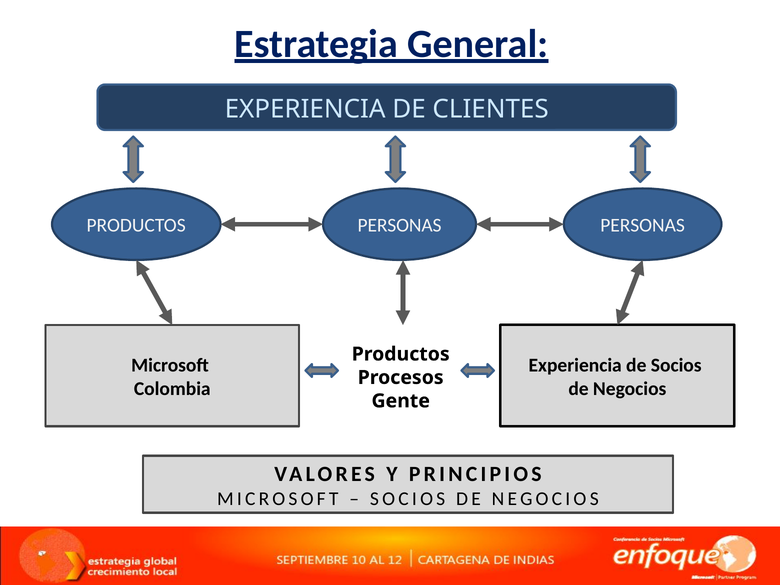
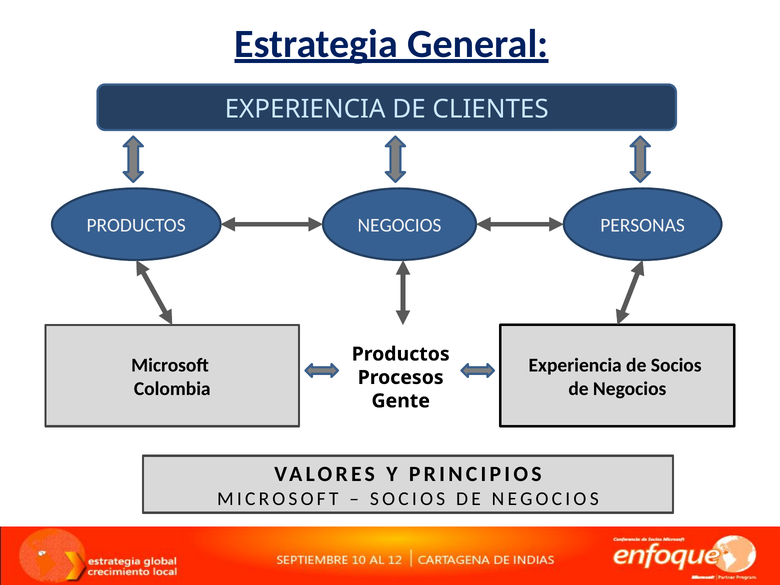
PRODUCTOS PERSONAS: PERSONAS -> NEGOCIOS
